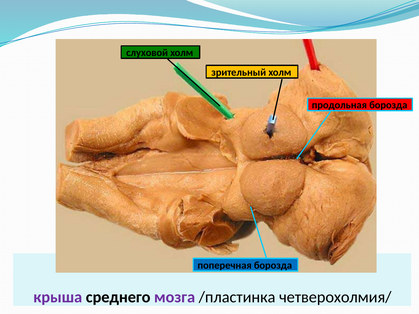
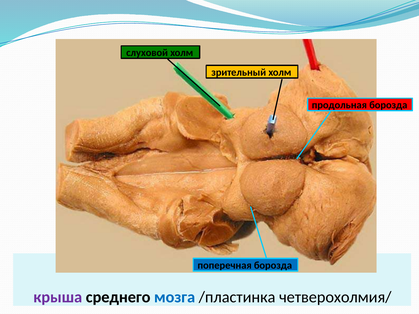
мозга colour: purple -> blue
